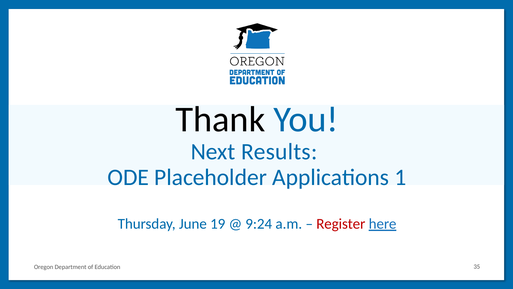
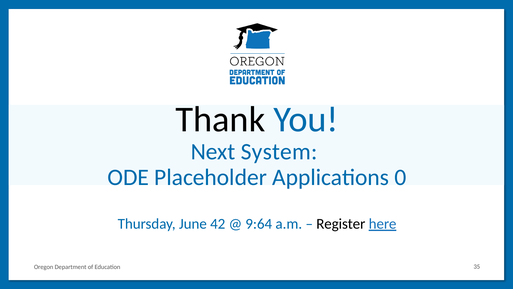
Results: Results -> System
1: 1 -> 0
19: 19 -> 42
9:24: 9:24 -> 9:64
Register colour: red -> black
